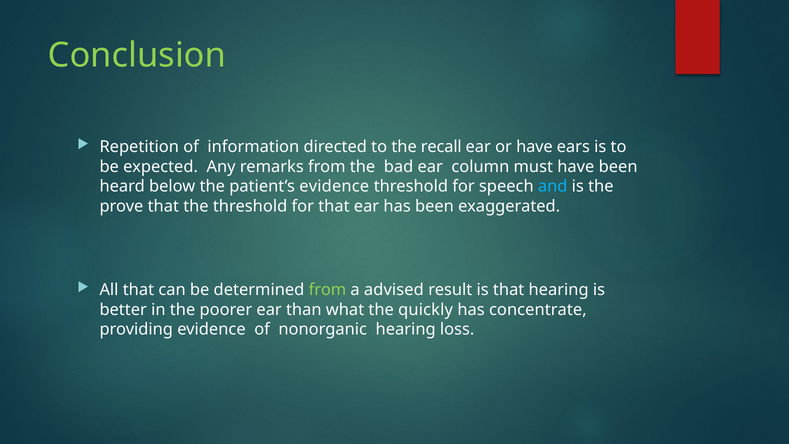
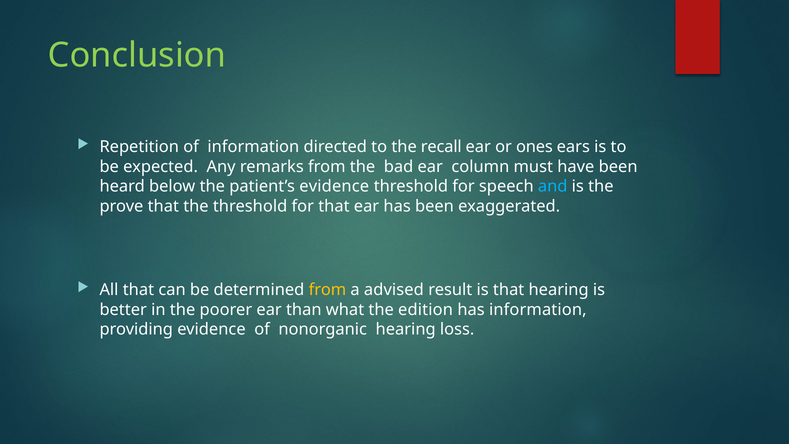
or have: have -> ones
from at (327, 290) colour: light green -> yellow
quickly: quickly -> edition
has concentrate: concentrate -> information
